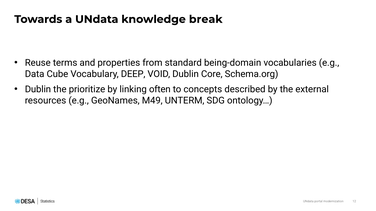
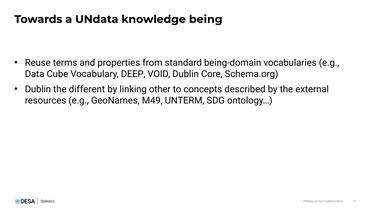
break: break -> being
prioritize: prioritize -> different
often: often -> other
